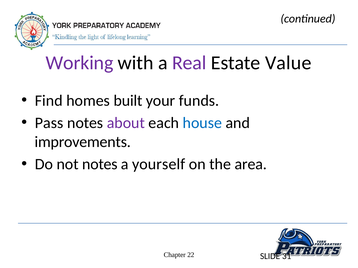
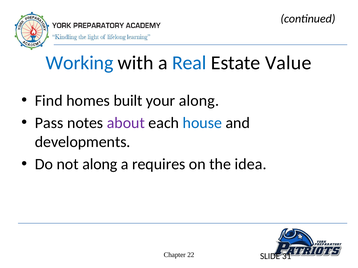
Working colour: purple -> blue
Real colour: purple -> blue
your funds: funds -> along
improvements: improvements -> developments
not notes: notes -> along
yourself: yourself -> requires
area: area -> idea
